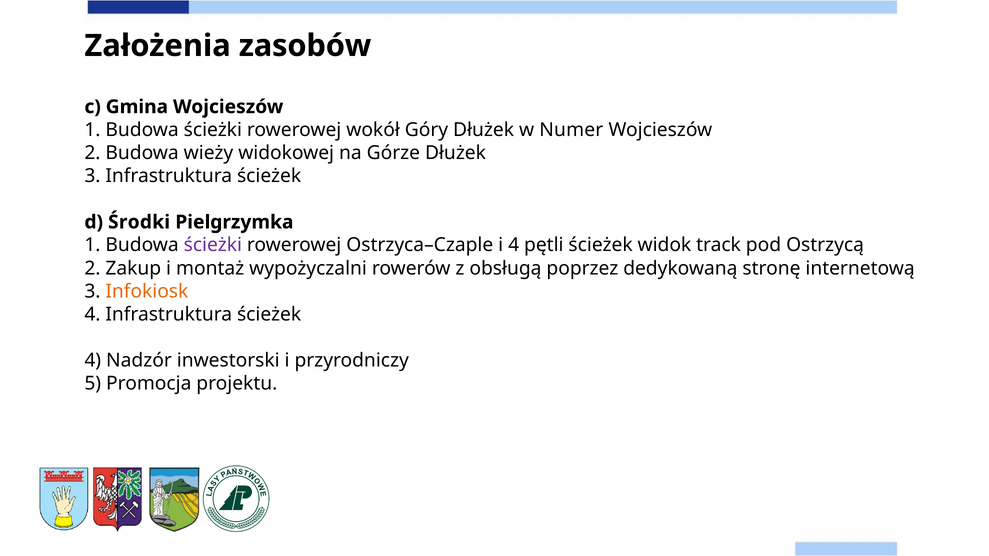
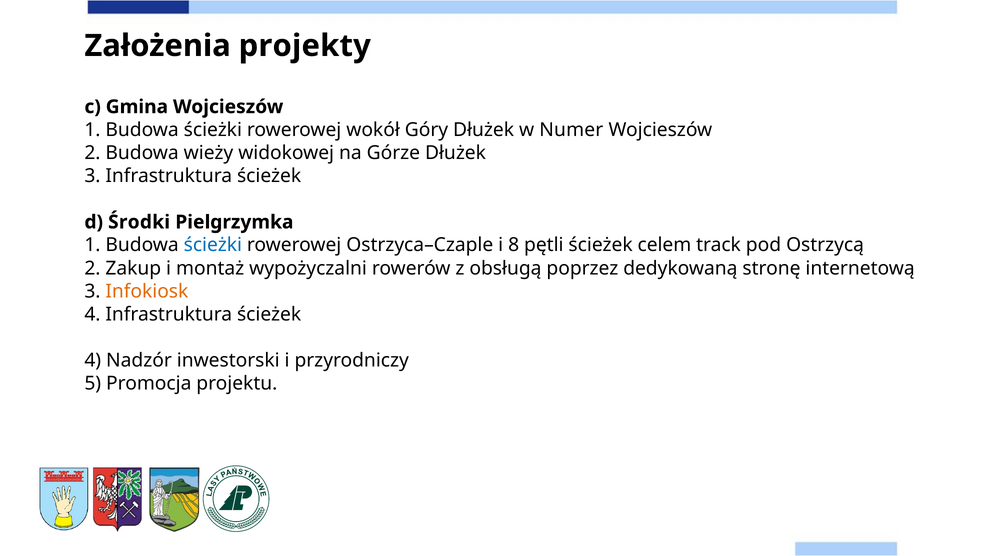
zasobów: zasobów -> projekty
ścieżki at (213, 245) colour: purple -> blue
i 4: 4 -> 8
widok: widok -> celem
